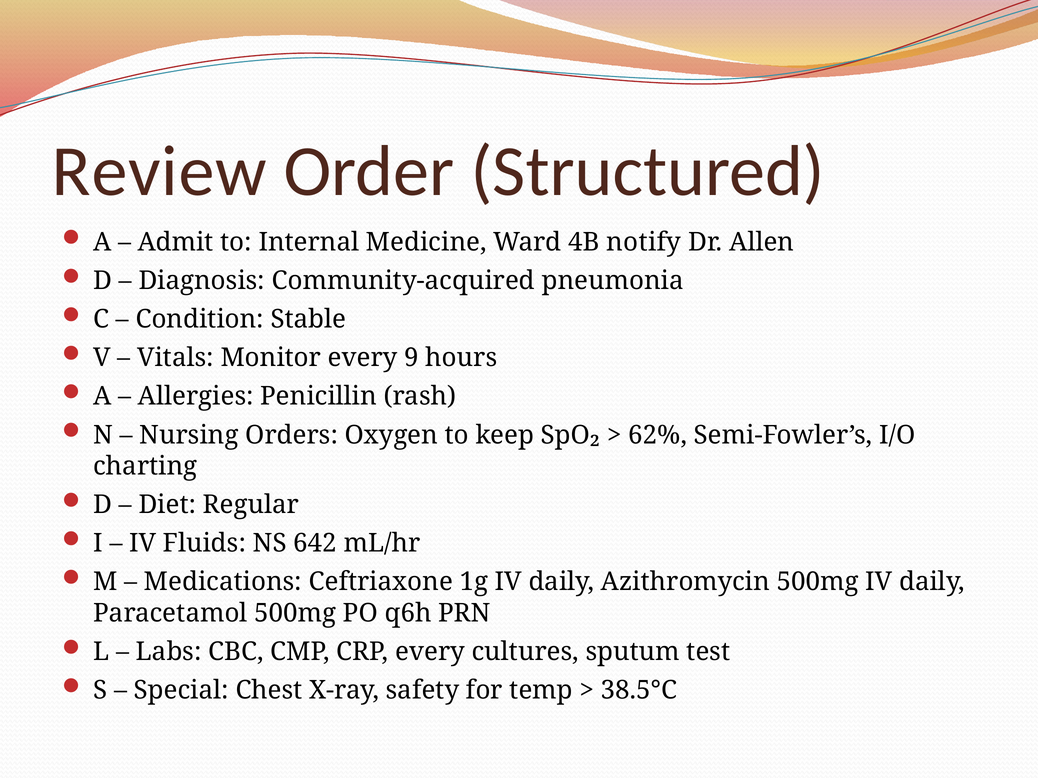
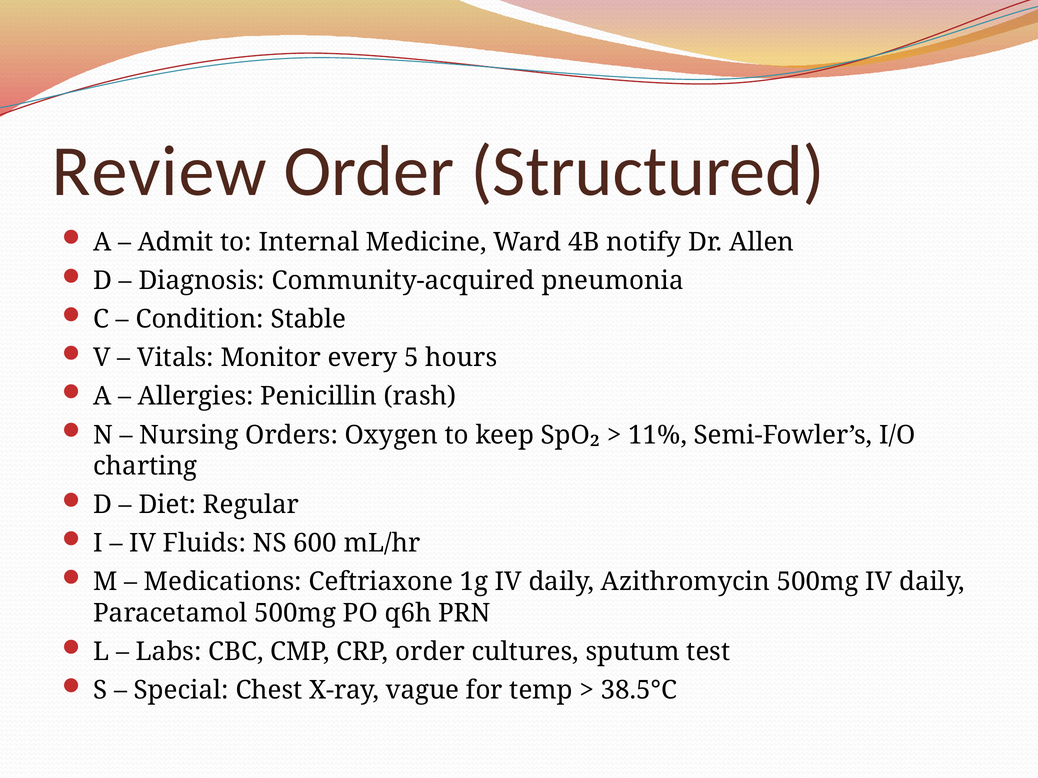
9: 9 -> 5
62%: 62% -> 11%
642: 642 -> 600
CRP every: every -> order
safety: safety -> vague
